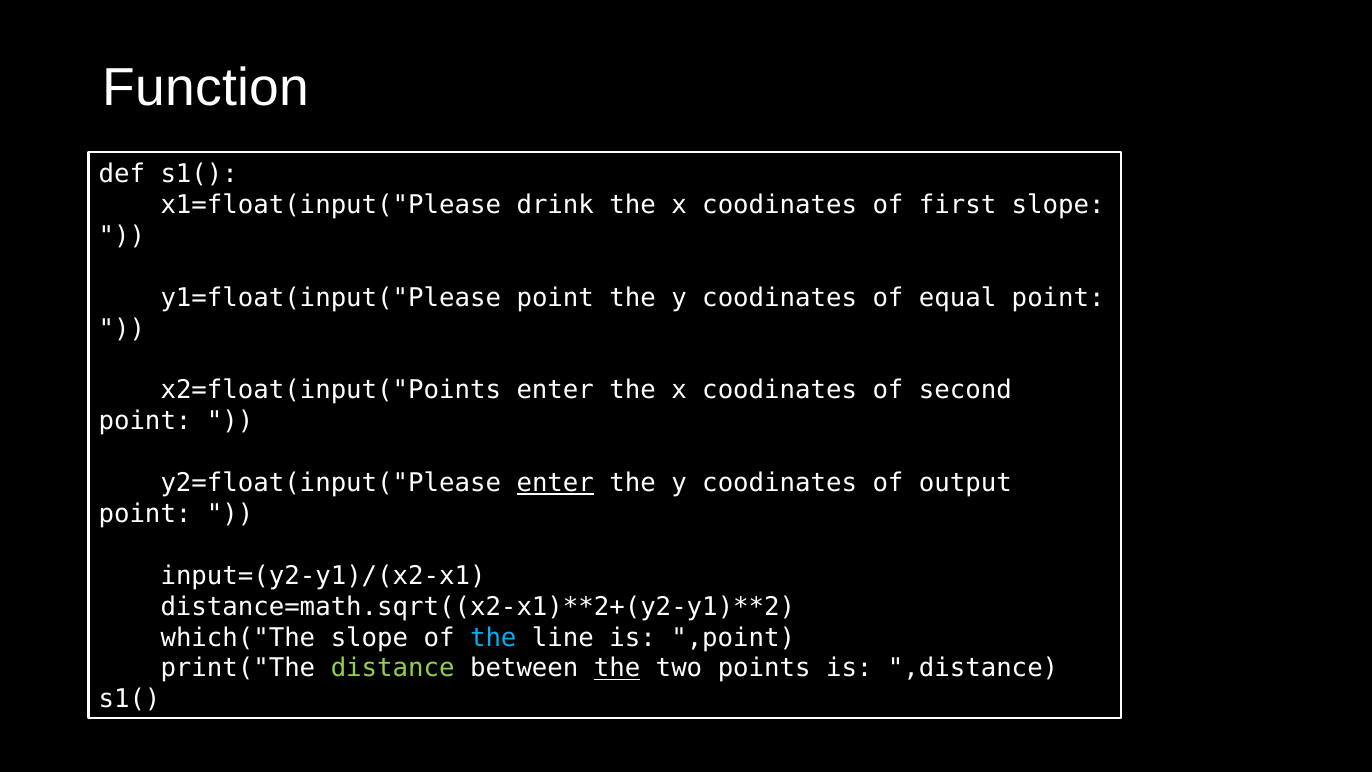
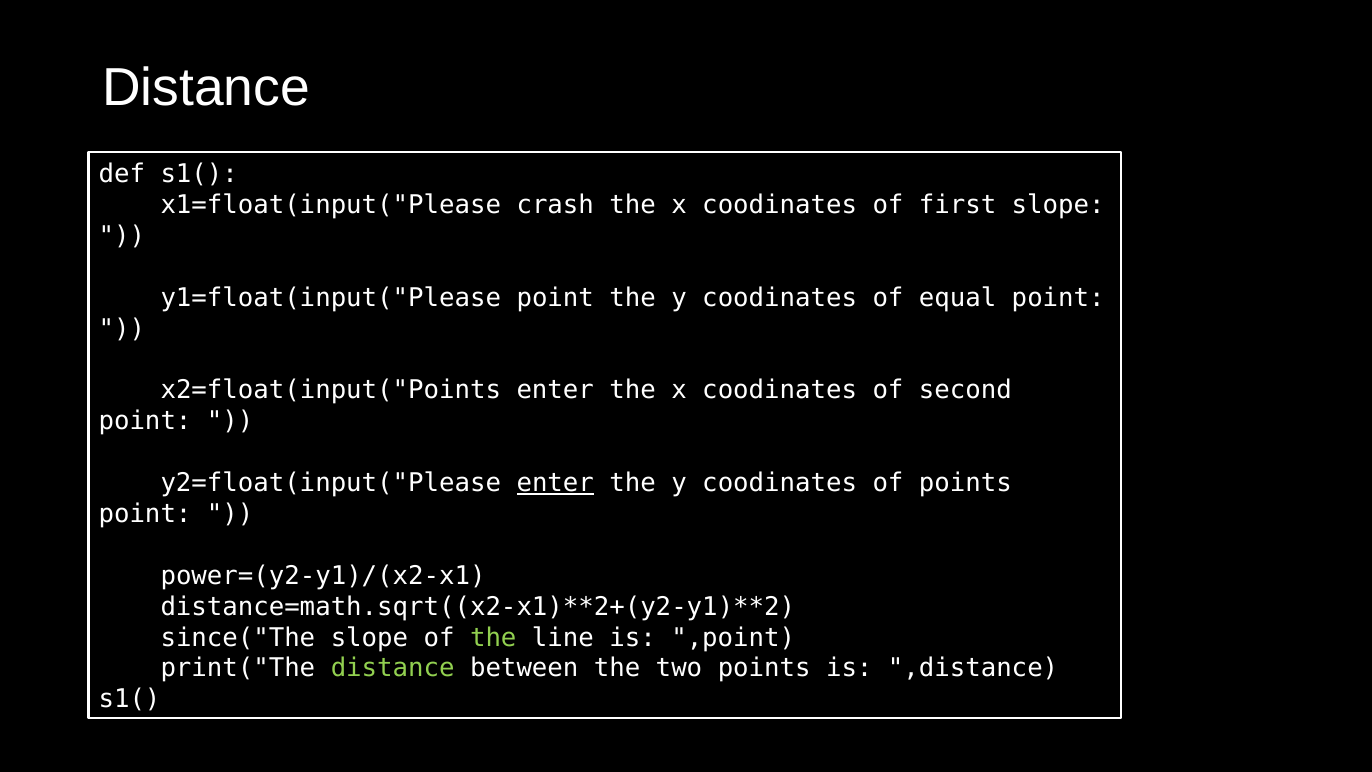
Function at (206, 88): Function -> Distance
drink: drink -> crash
of output: output -> points
input=(y2-y1)/(x2-x1: input=(y2-y1)/(x2-x1 -> power=(y2-y1)/(x2-x1
which("The: which("The -> since("The
the at (493, 637) colour: light blue -> light green
the at (617, 668) underline: present -> none
